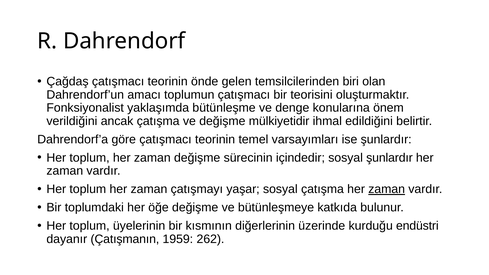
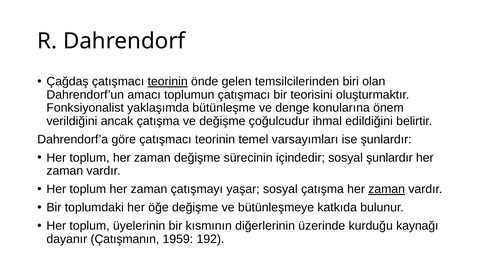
teorinin at (168, 82) underline: none -> present
mülkiyetidir: mülkiyetidir -> çoğulcudur
endüstri: endüstri -> kaynağı
262: 262 -> 192
